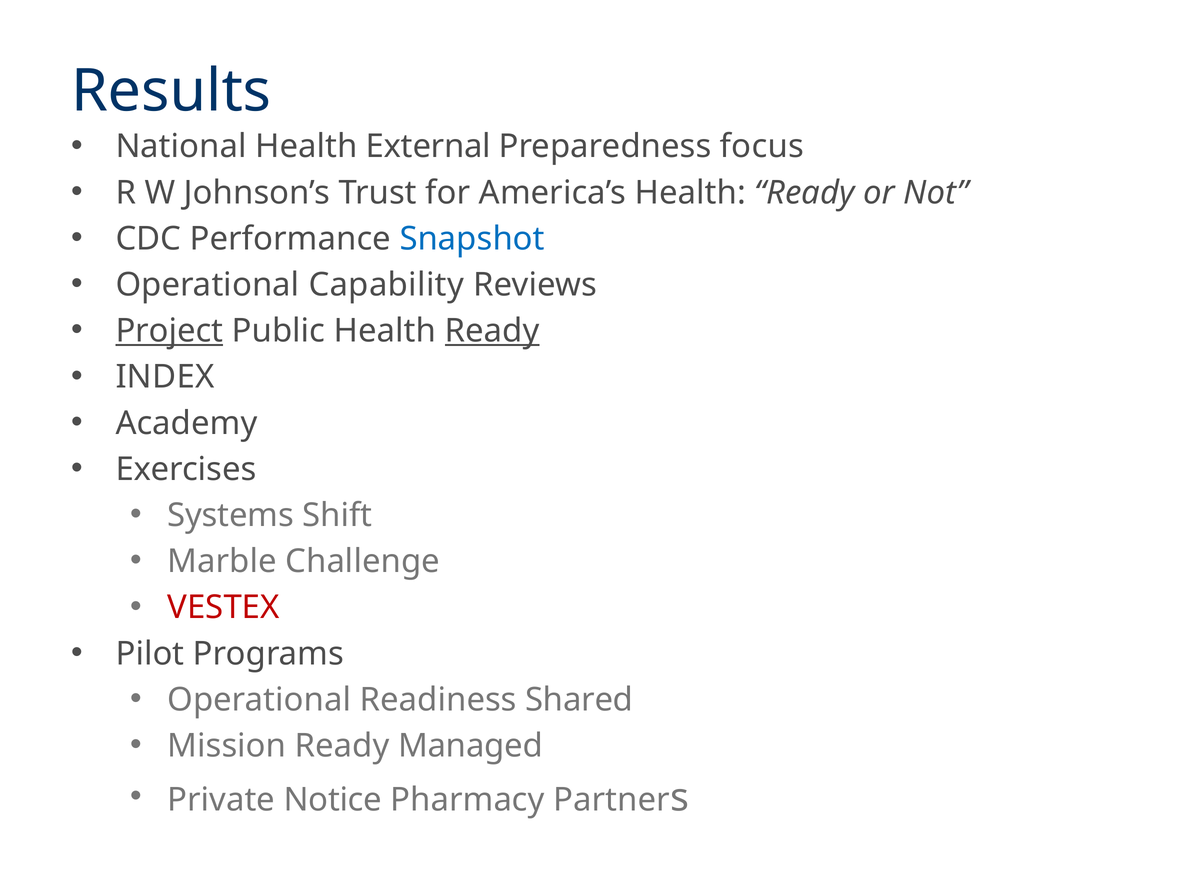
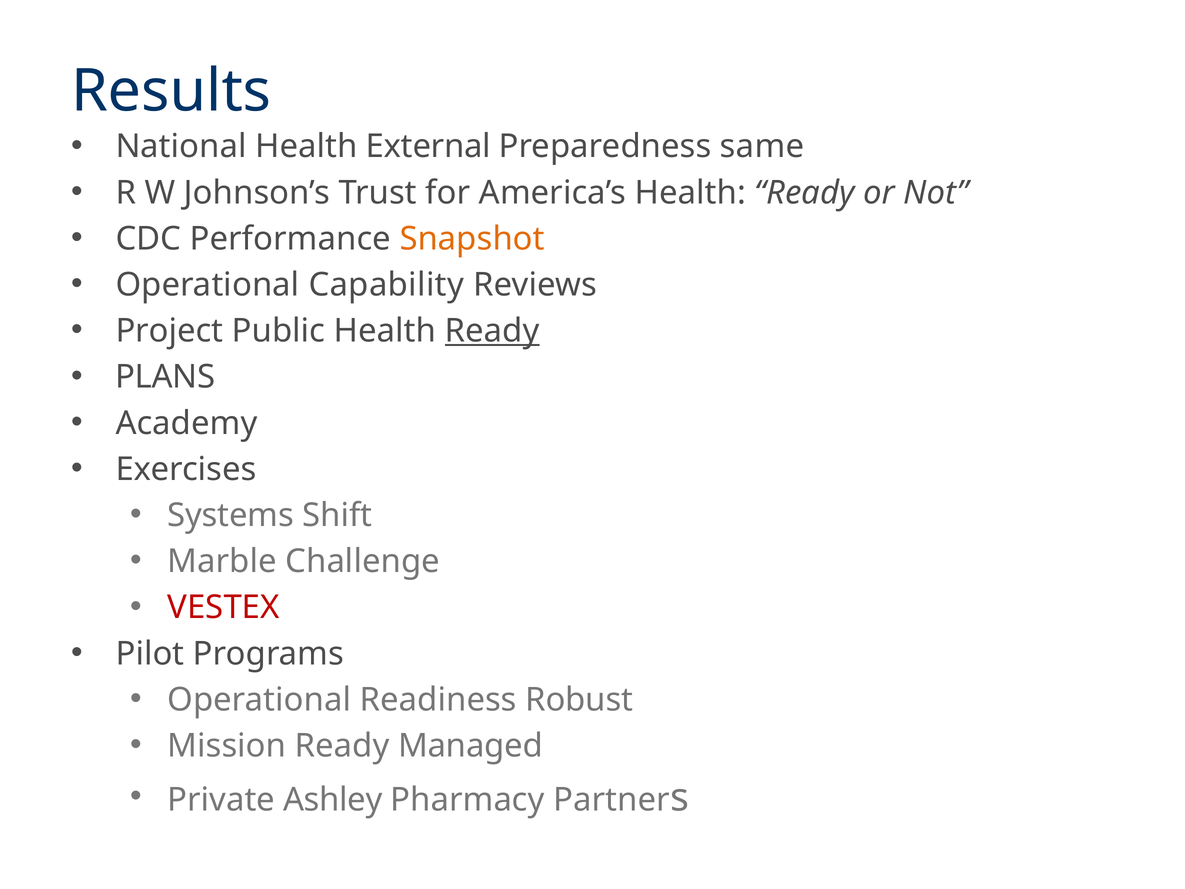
focus: focus -> same
Snapshot colour: blue -> orange
Project underline: present -> none
INDEX: INDEX -> PLANS
Shared: Shared -> Robust
Notice: Notice -> Ashley
